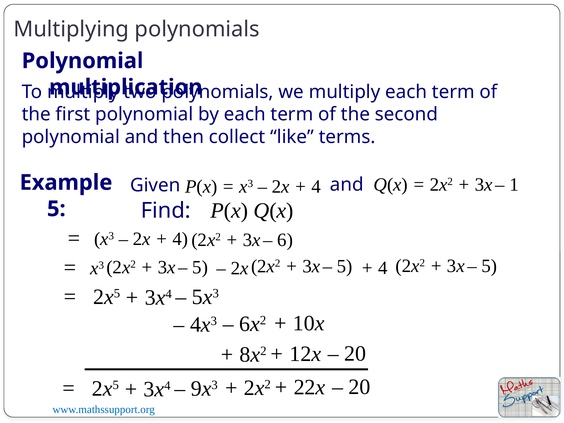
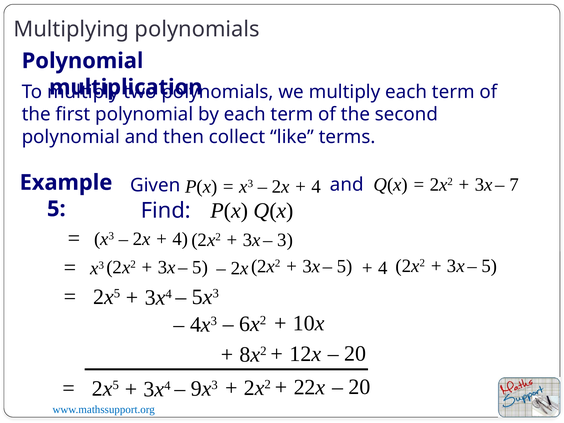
1: 1 -> 7
6: 6 -> 3
